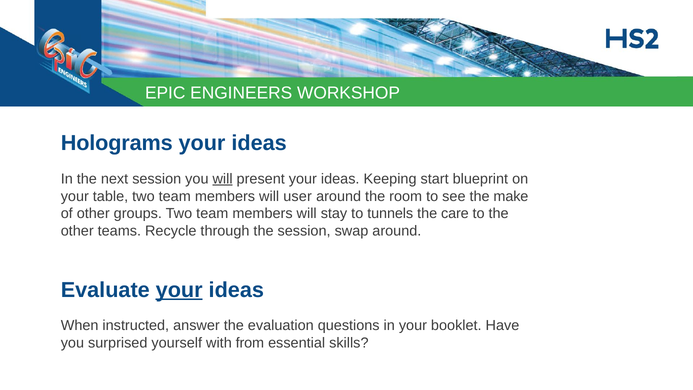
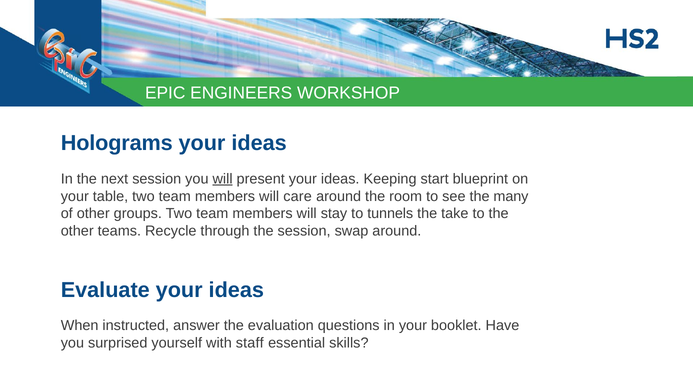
user: user -> care
make: make -> many
care: care -> take
your at (179, 290) underline: present -> none
from: from -> staff
